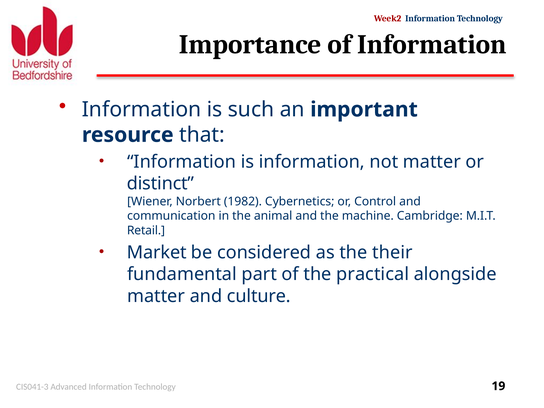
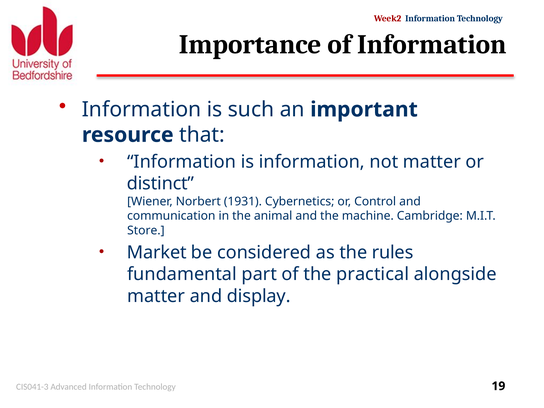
1982: 1982 -> 1931
Retail: Retail -> Store
their: their -> rules
culture: culture -> display
